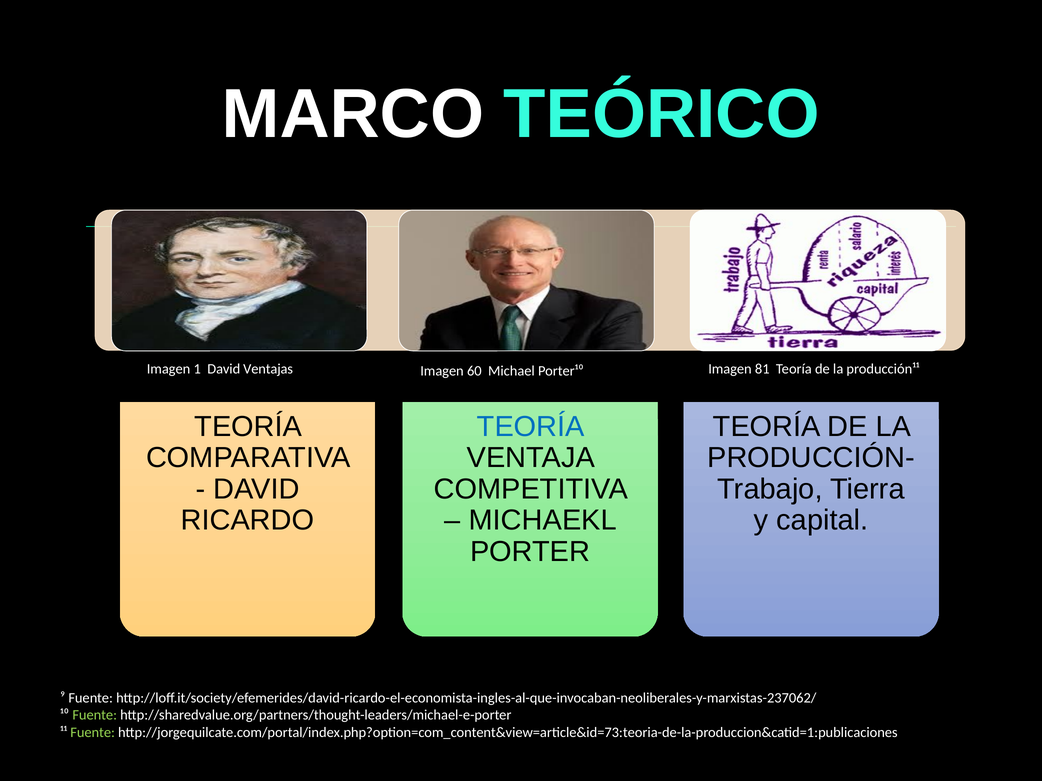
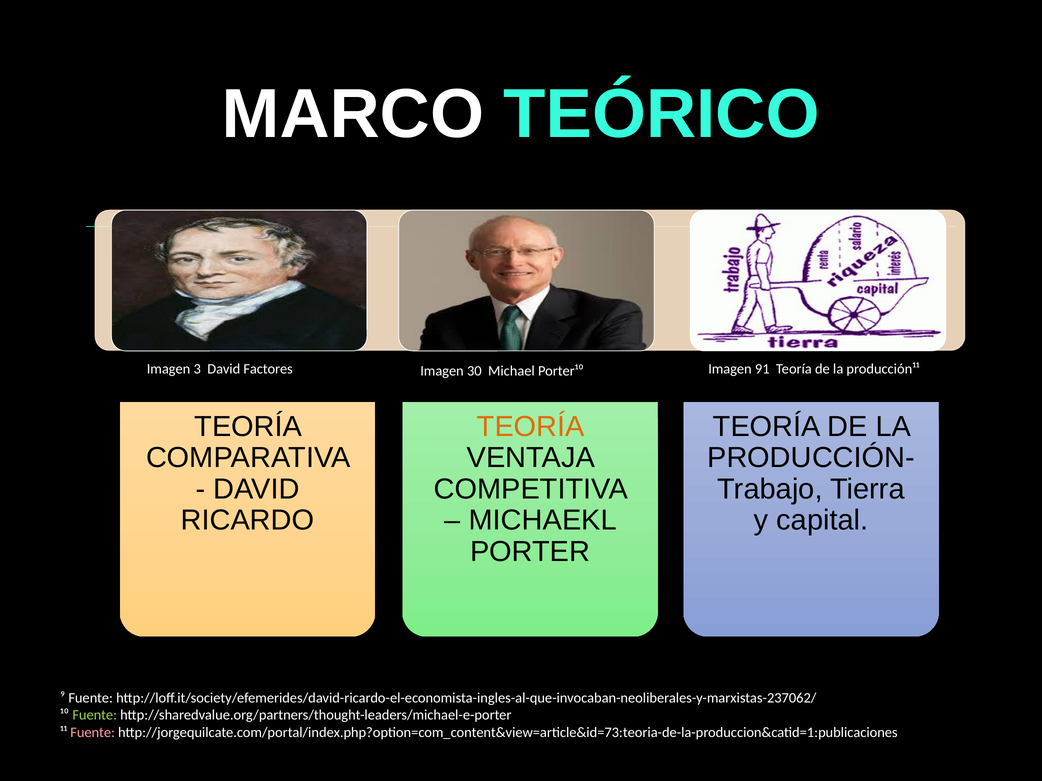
1: 1 -> 3
Ventajas: Ventajas -> Factores
60: 60 -> 30
81: 81 -> 91
TEORÍA at (531, 427) colour: blue -> orange
Fuente at (93, 733) colour: light green -> pink
